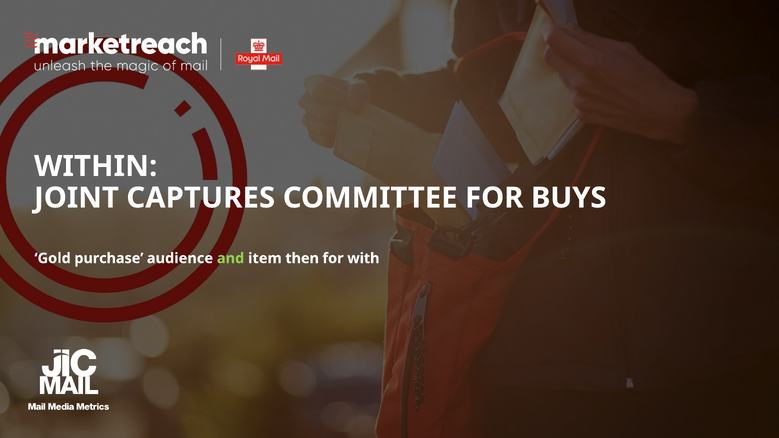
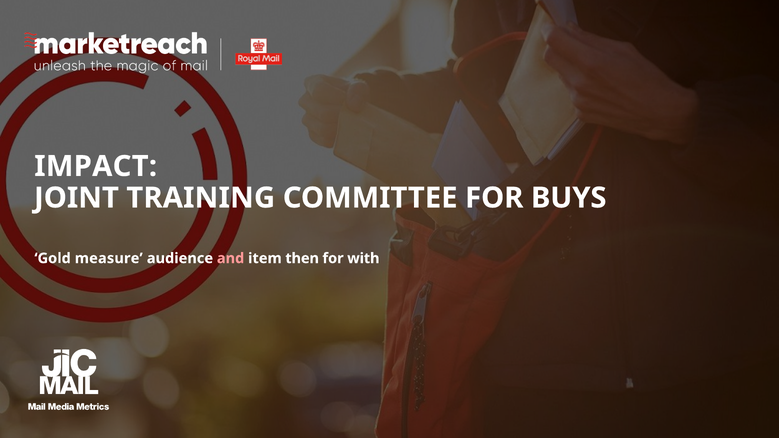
WITHIN: WITHIN -> IMPACT
CAPTURES: CAPTURES -> TRAINING
purchase: purchase -> measure
and colour: light green -> pink
